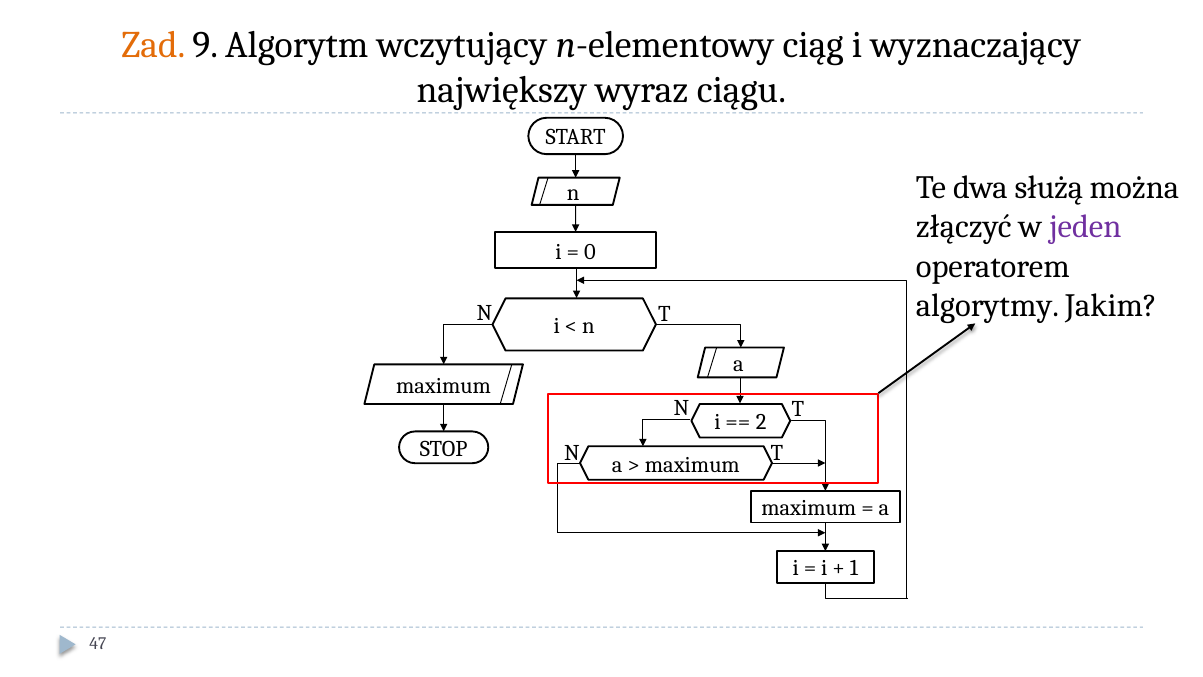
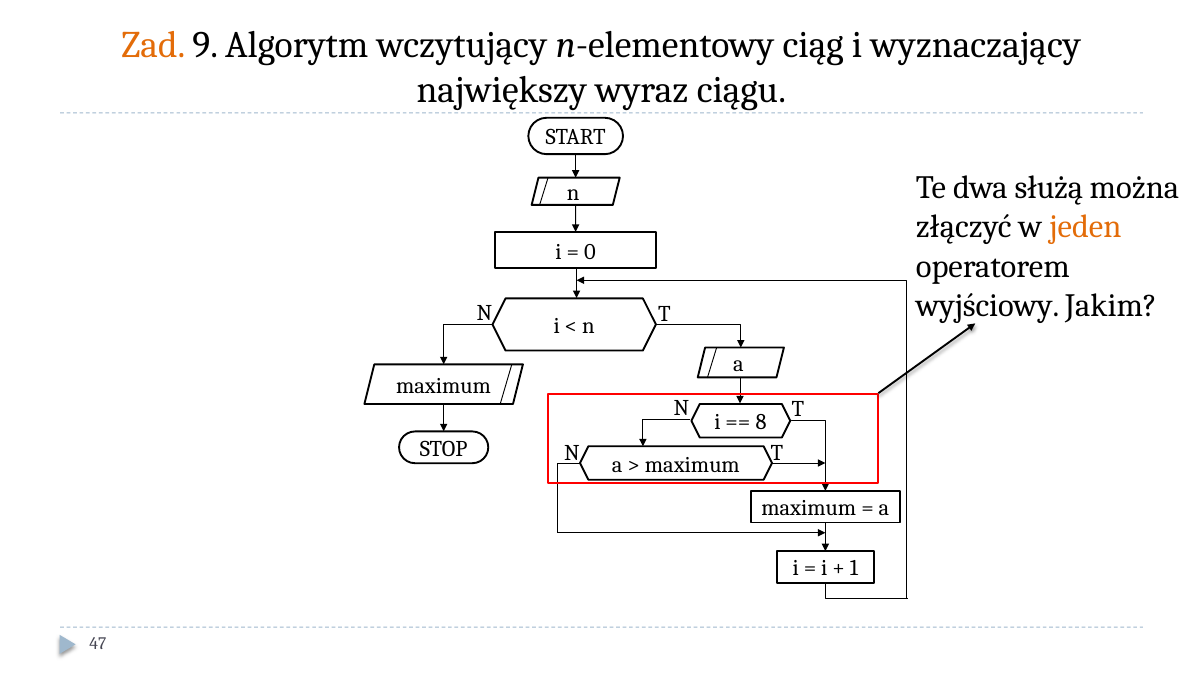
jeden colour: purple -> orange
algorytmy: algorytmy -> wyjściowy
2: 2 -> 8
